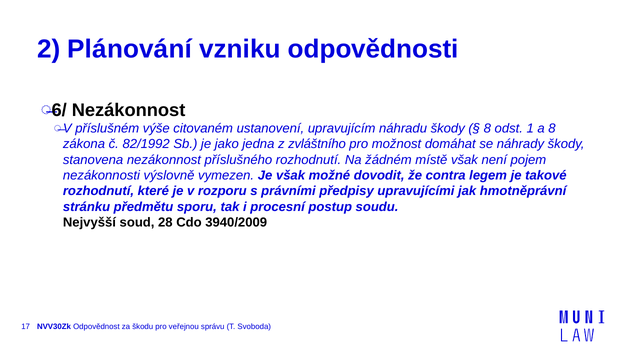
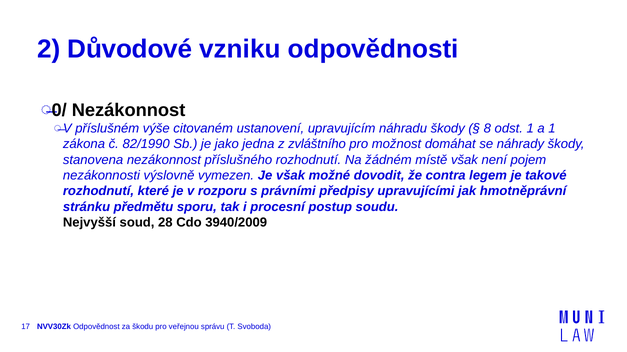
Plánování: Plánování -> Důvodové
6/: 6/ -> 0/
a 8: 8 -> 1
82/1992: 82/1992 -> 82/1990
